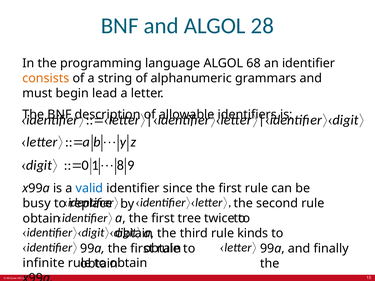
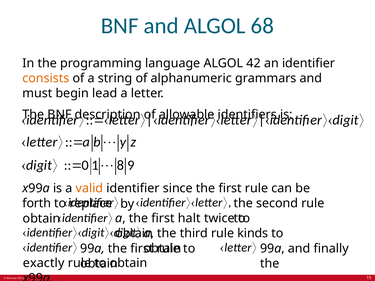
28: 28 -> 68
68: 68 -> 42
valid colour: blue -> orange
busy: busy -> forth
tree: tree -> halt
infinite: infinite -> exactly
